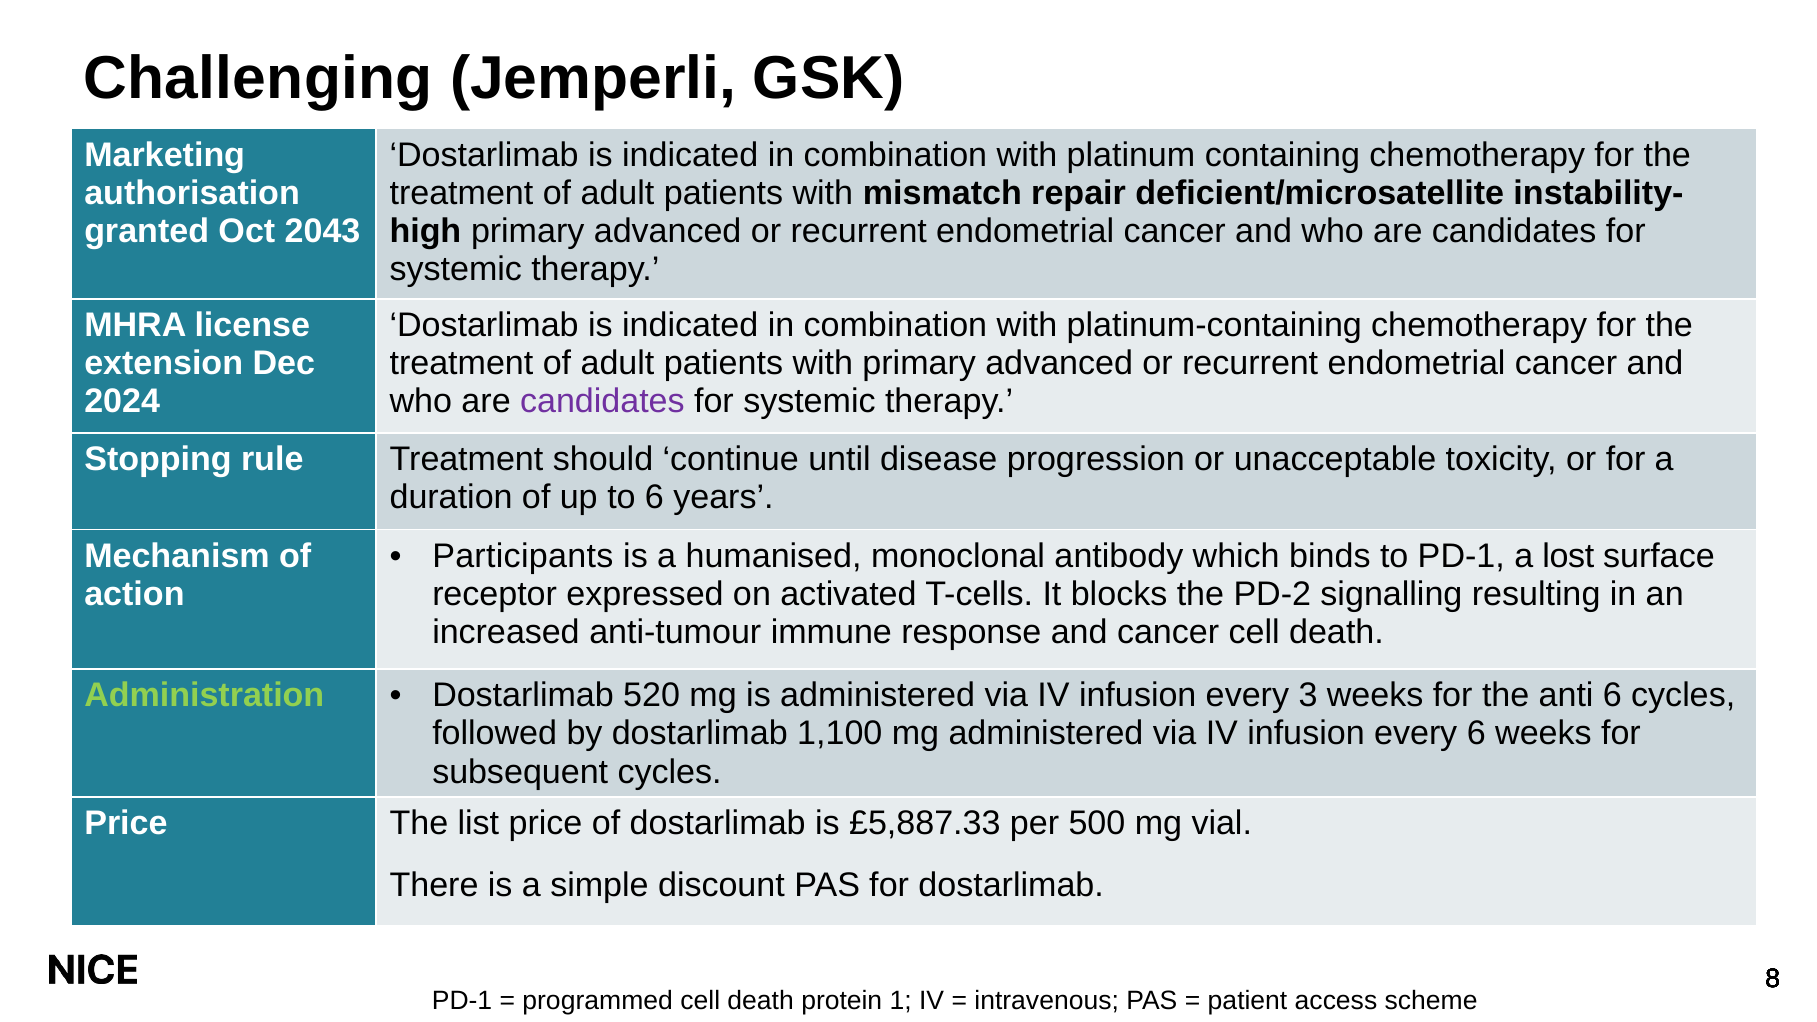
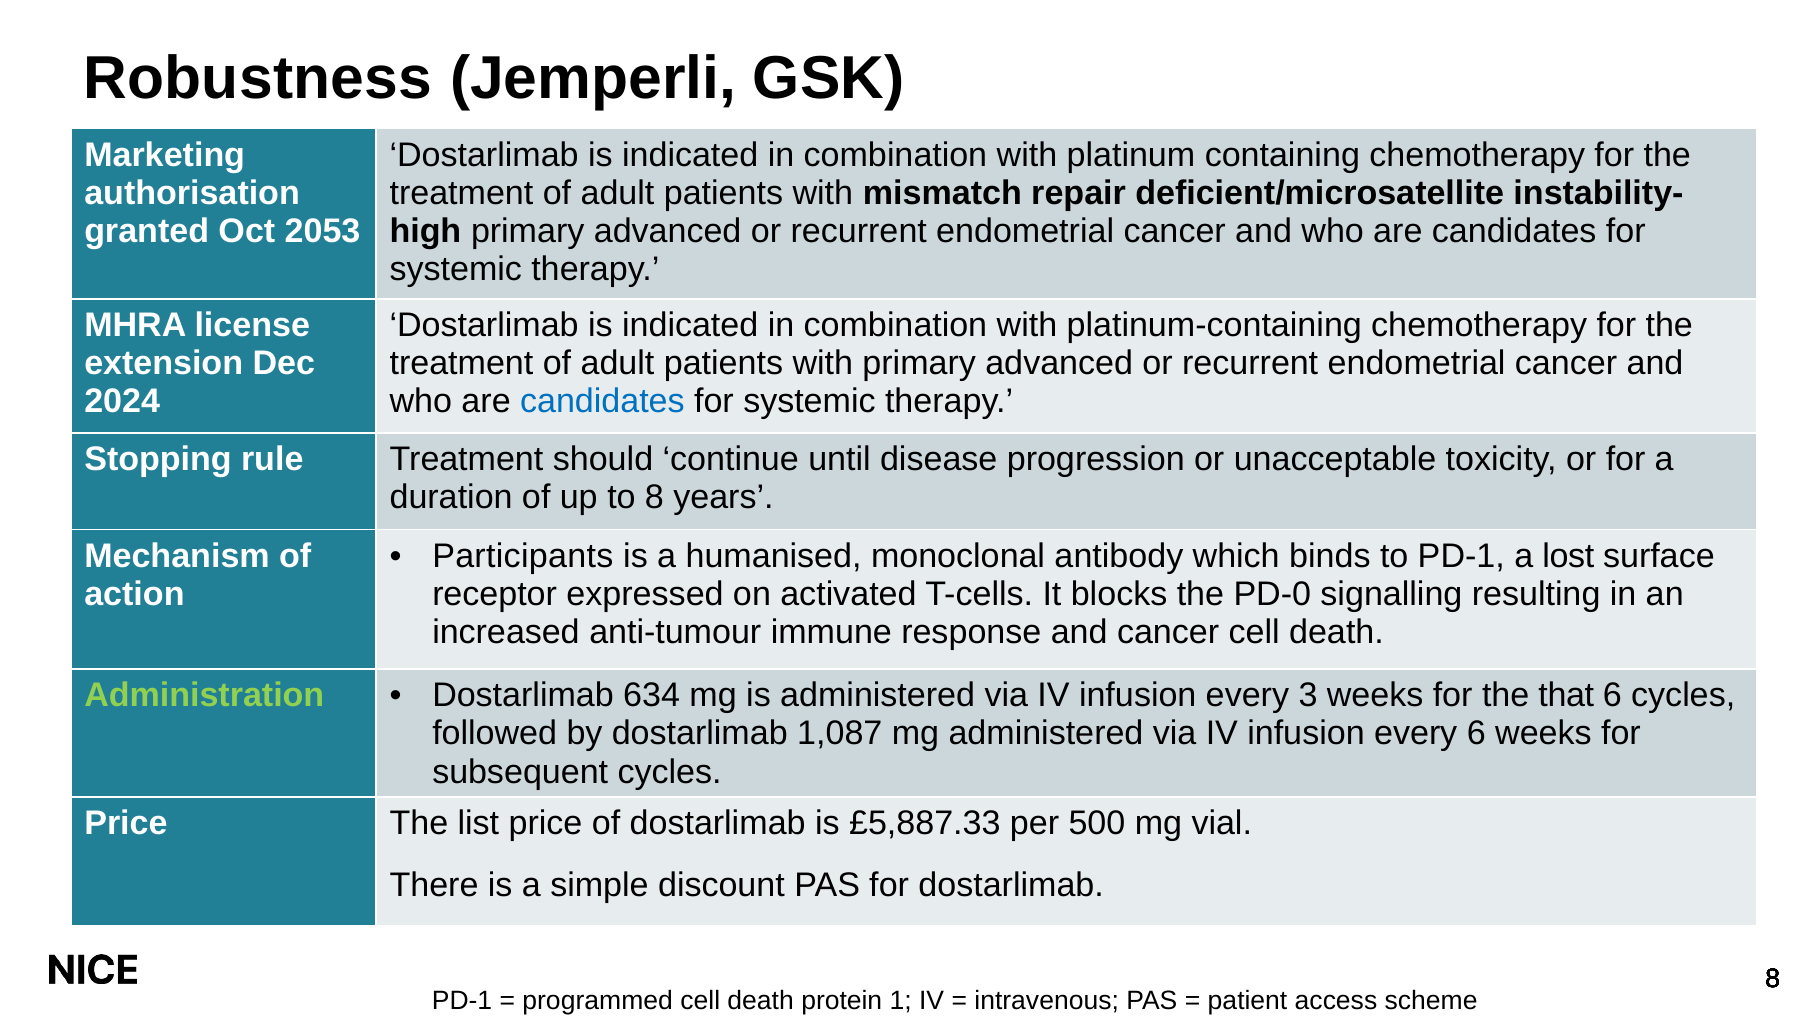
Challenging: Challenging -> Robustness
2043: 2043 -> 2053
candidates at (602, 402) colour: purple -> blue
to 6: 6 -> 8
PD-2: PD-2 -> PD-0
520: 520 -> 634
anti: anti -> that
1,100: 1,100 -> 1,087
